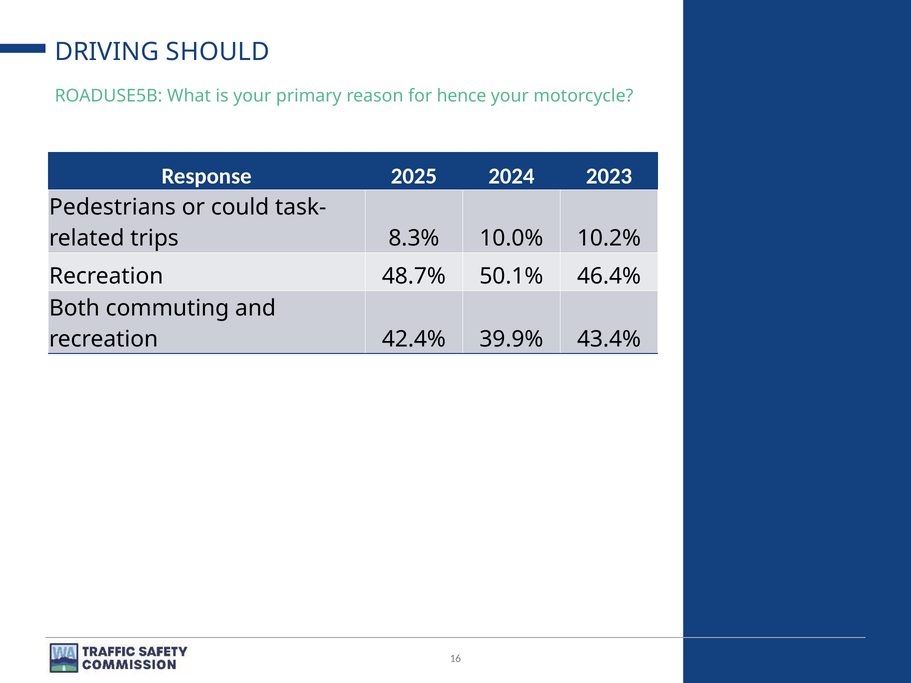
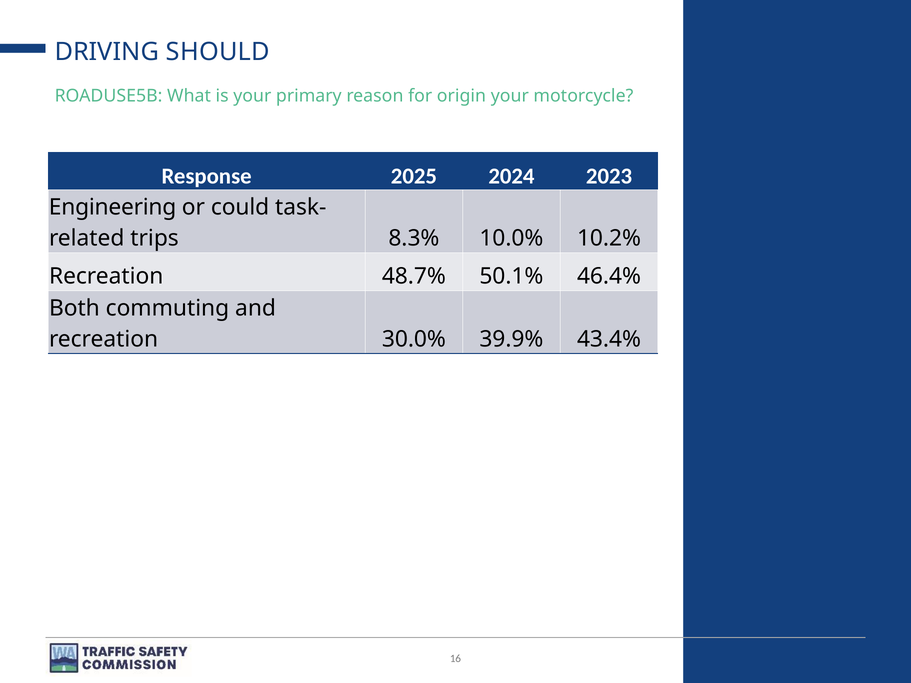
hence: hence -> origin
Pedestrians: Pedestrians -> Engineering
42.4%: 42.4% -> 30.0%
